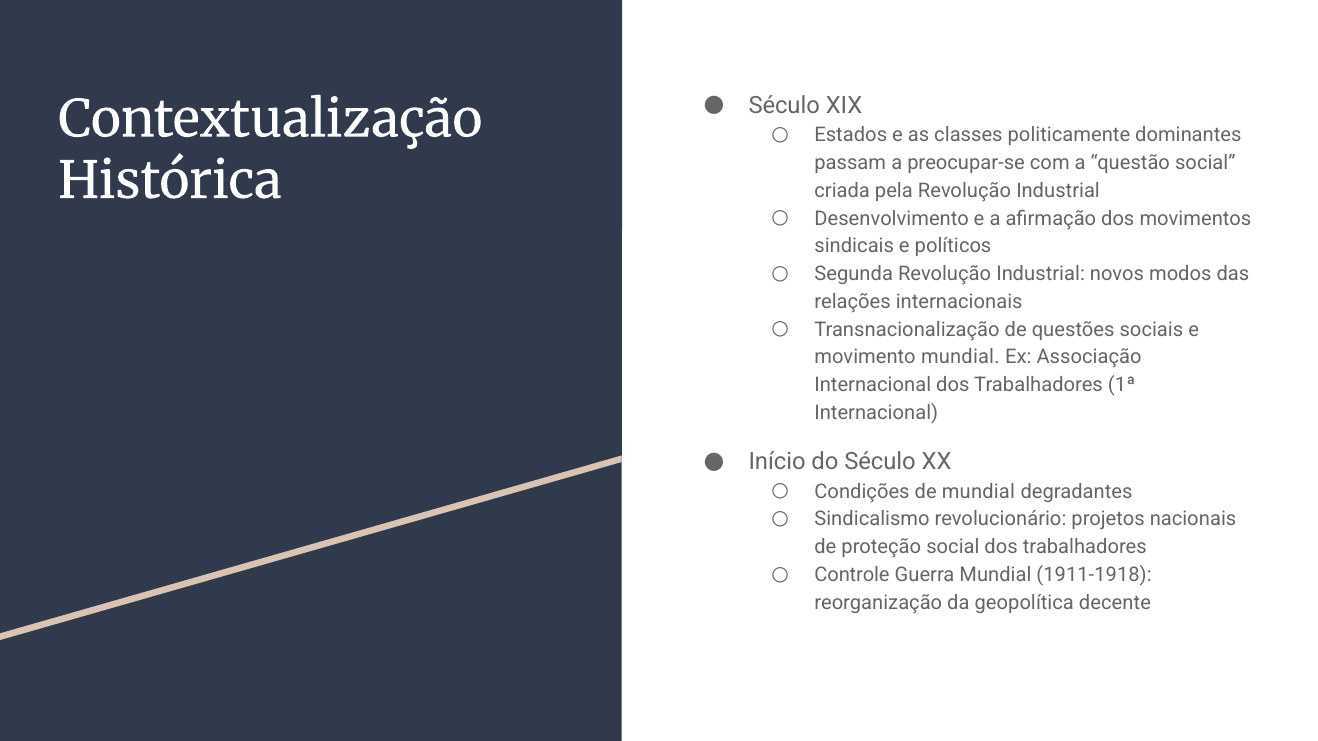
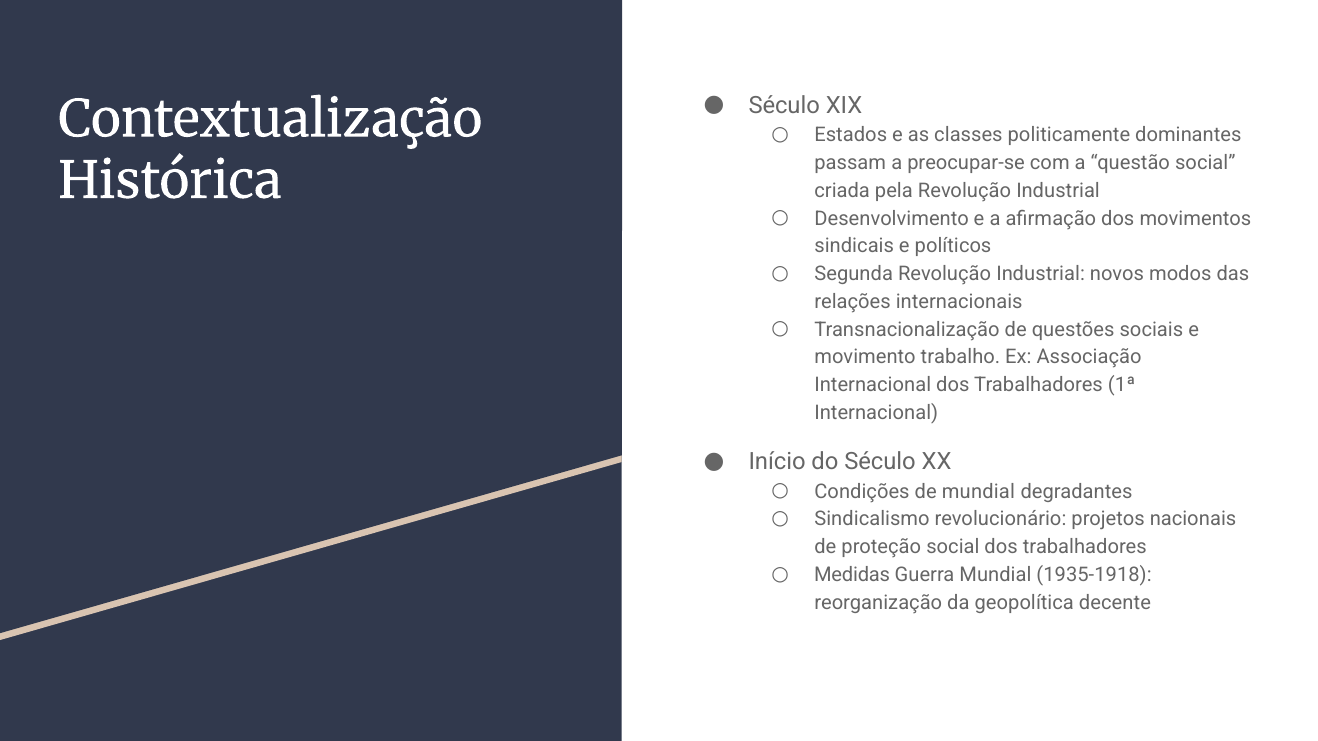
movimento mundial: mundial -> trabalho
Controle: Controle -> Medidas
1911-1918: 1911-1918 -> 1935-1918
